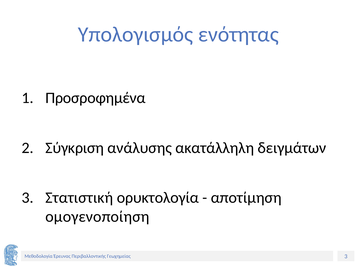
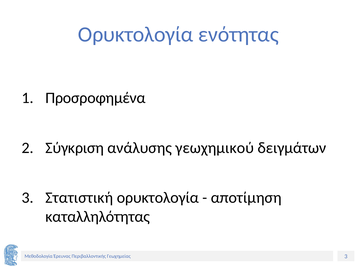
Υπολογισμός at (136, 35): Υπολογισμός -> Ορυκτολογία
ακατάλληλη: ακατάλληλη -> γεωχημικού
ομογενοποίηση: ομογενοποίηση -> καταλληλότητας
